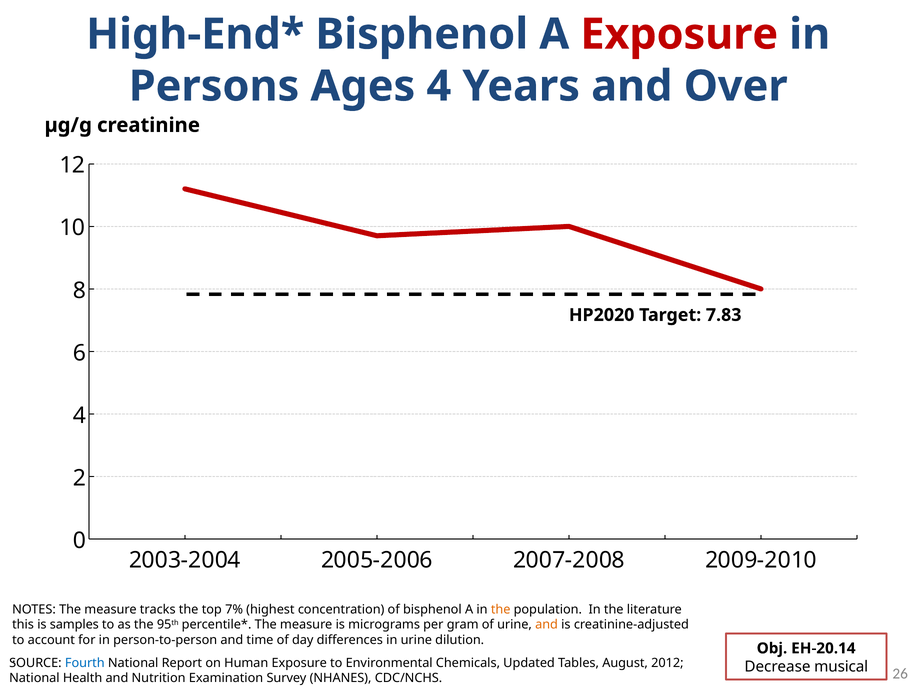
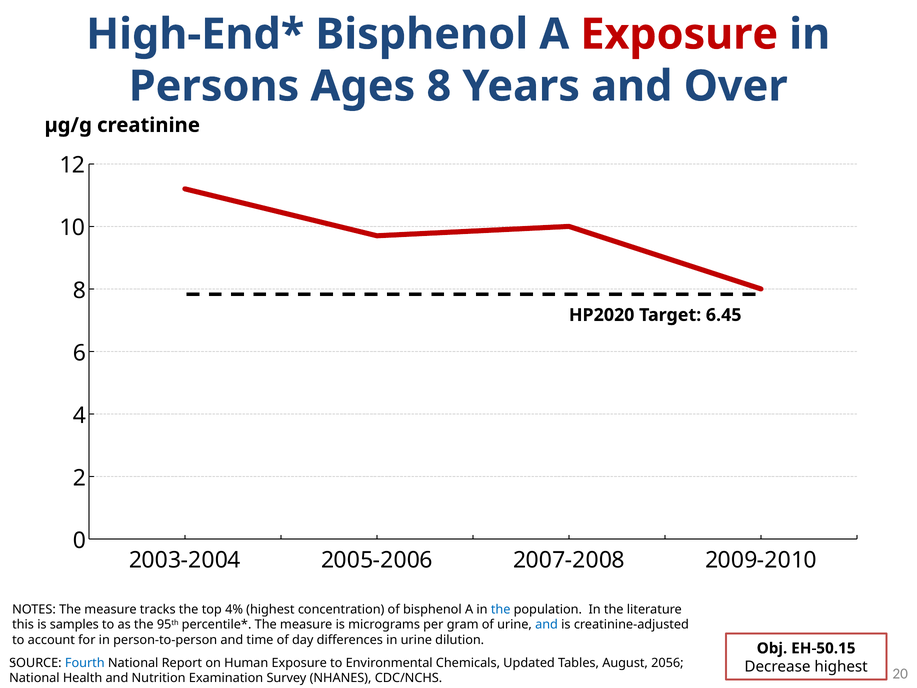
Ages 4: 4 -> 8
7.83: 7.83 -> 6.45
7%: 7% -> 4%
the at (501, 609) colour: orange -> blue
and at (547, 624) colour: orange -> blue
EH-20.14: EH-20.14 -> EH-50.15
2012: 2012 -> 2056
Decrease musical: musical -> highest
26: 26 -> 20
